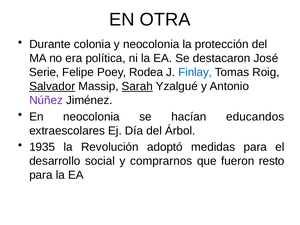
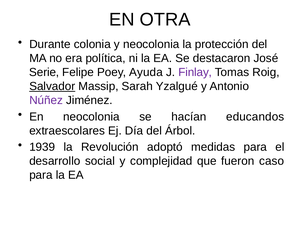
Rodea: Rodea -> Ayuda
Finlay colour: blue -> purple
Sarah underline: present -> none
1935: 1935 -> 1939
comprarnos: comprarnos -> complejidad
resto: resto -> caso
